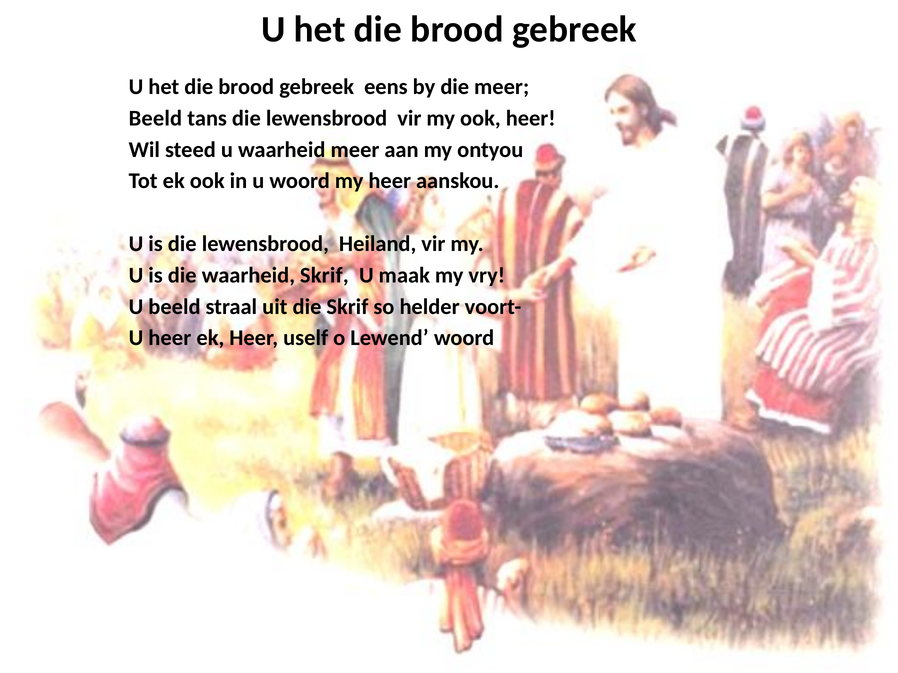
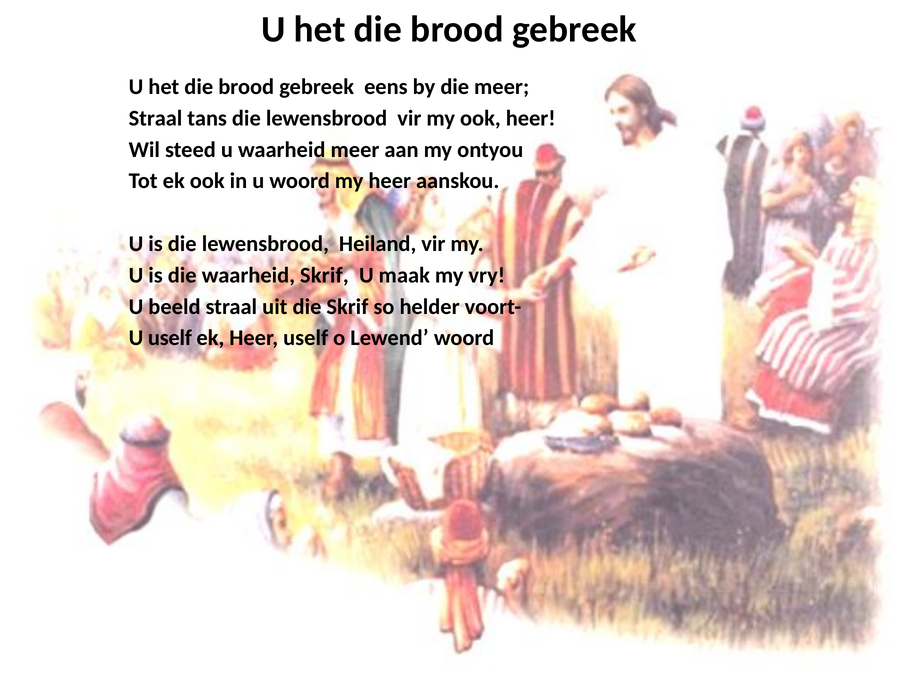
Beeld at (155, 118): Beeld -> Straal
U heer: heer -> uself
